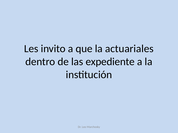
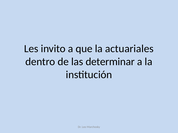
expediente: expediente -> determinar
